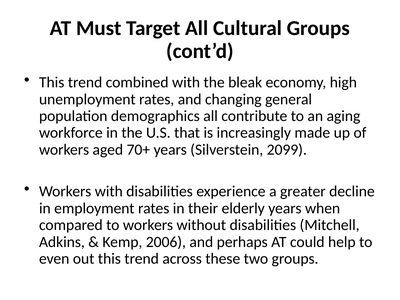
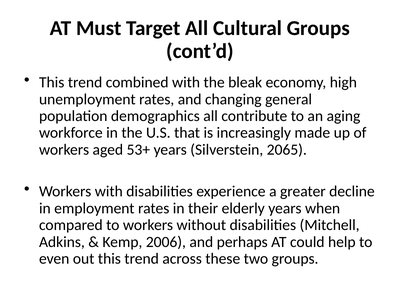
70+: 70+ -> 53+
2099: 2099 -> 2065
